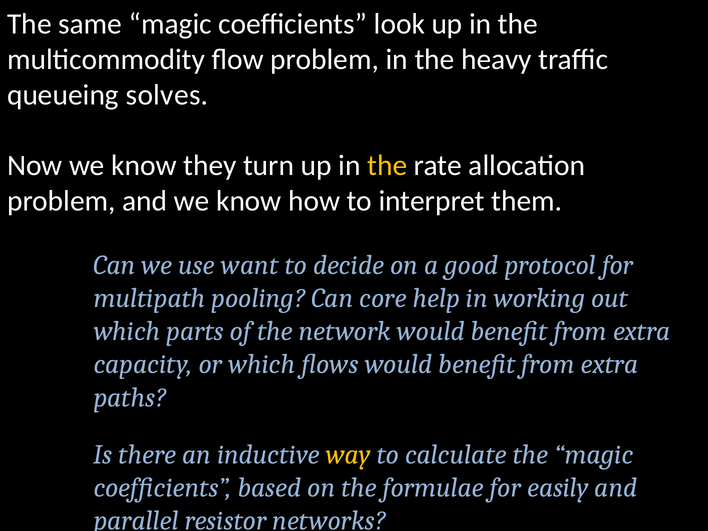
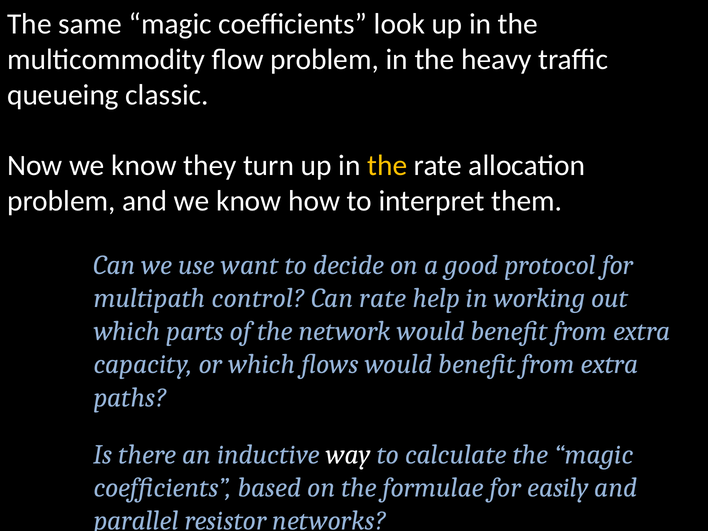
solves: solves -> classic
pooling: pooling -> control
Can core: core -> rate
way colour: yellow -> white
